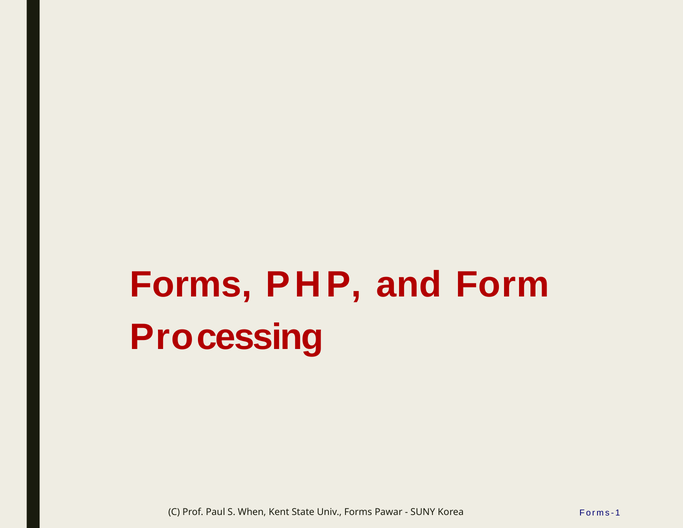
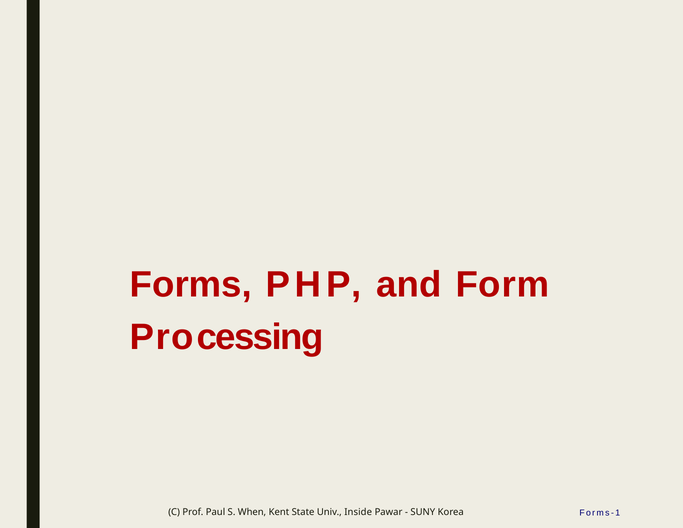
Univ Forms: Forms -> Inside
